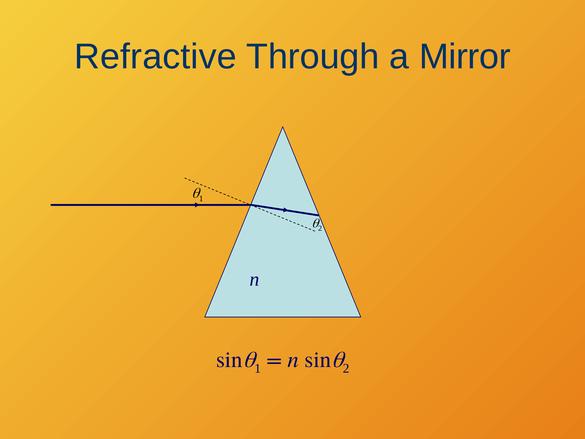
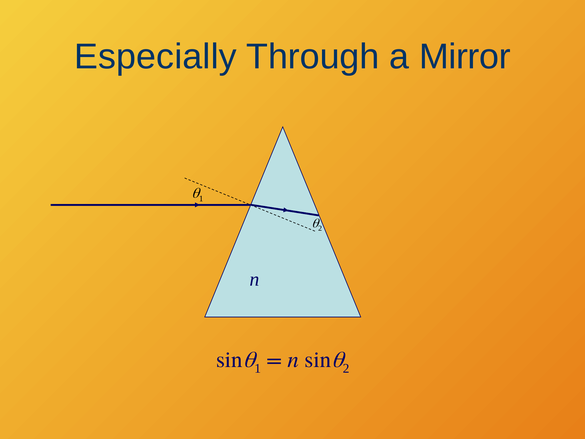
Refractive: Refractive -> Especially
